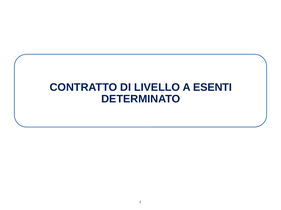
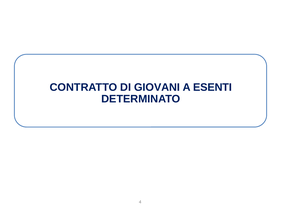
LIVELLO: LIVELLO -> GIOVANI
